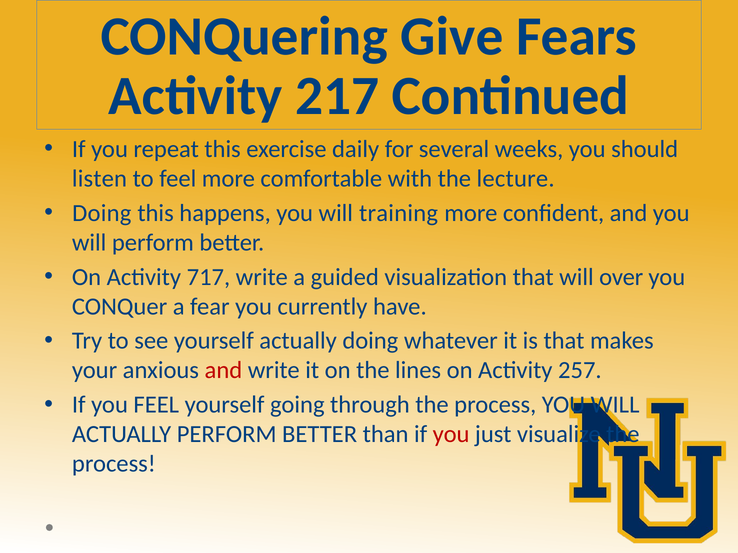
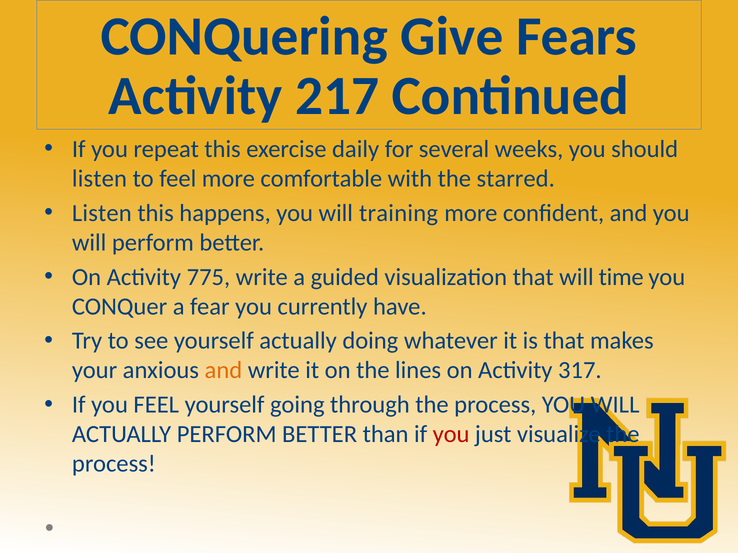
lecture: lecture -> starred
Doing at (102, 213): Doing -> Listen
717: 717 -> 775
over: over -> time
and at (223, 371) colour: red -> orange
257: 257 -> 317
